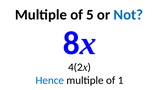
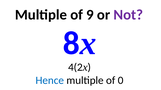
5: 5 -> 9
Not colour: blue -> purple
1: 1 -> 0
